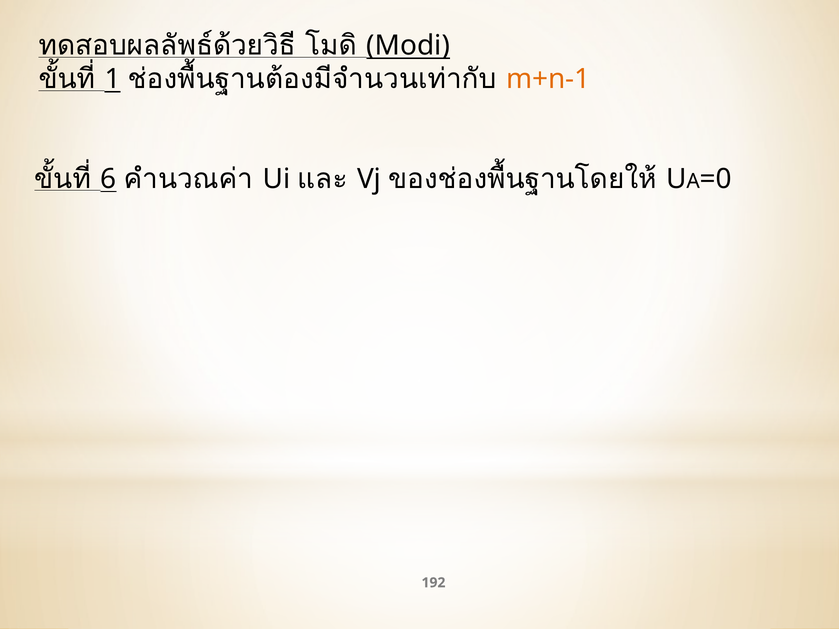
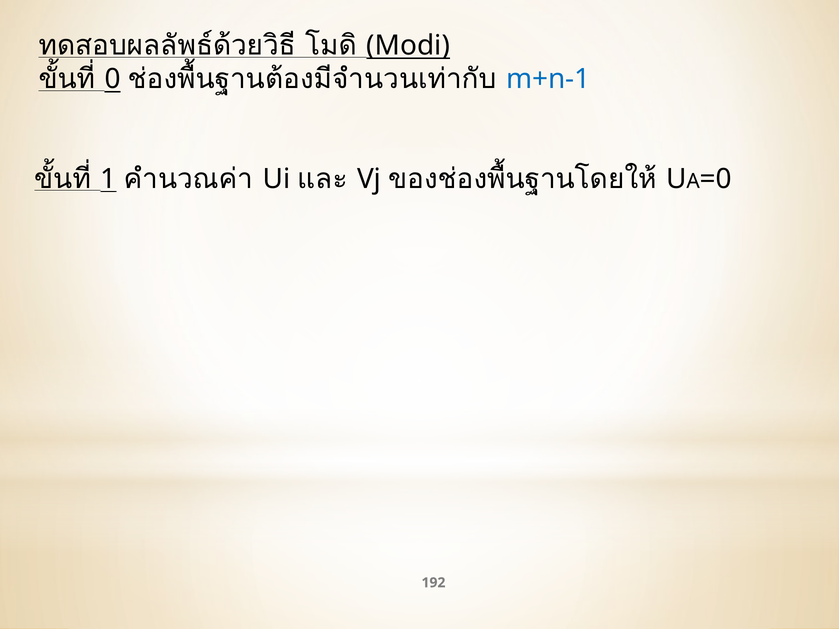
1: 1 -> 0
m+n-1 colour: orange -> blue
6: 6 -> 1
